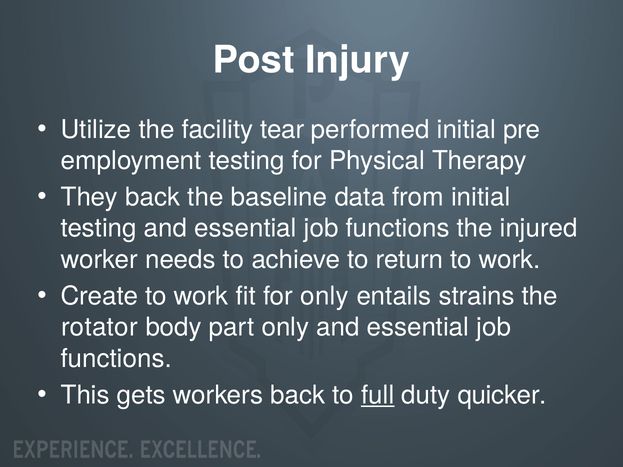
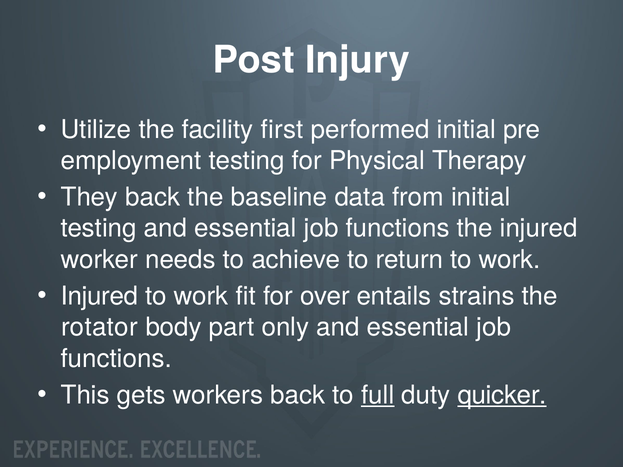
tear: tear -> first
Create at (99, 296): Create -> Injured
for only: only -> over
quicker underline: none -> present
